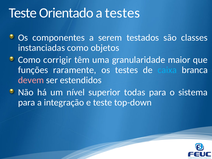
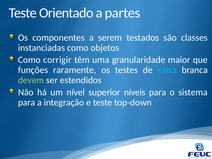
a testes: testes -> partes
devem colour: pink -> light green
todas: todas -> níveis
